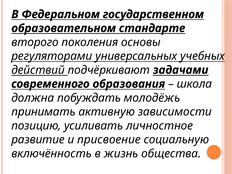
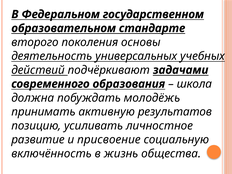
регуляторами: регуляторами -> деятельность
зависимости: зависимости -> результатов
